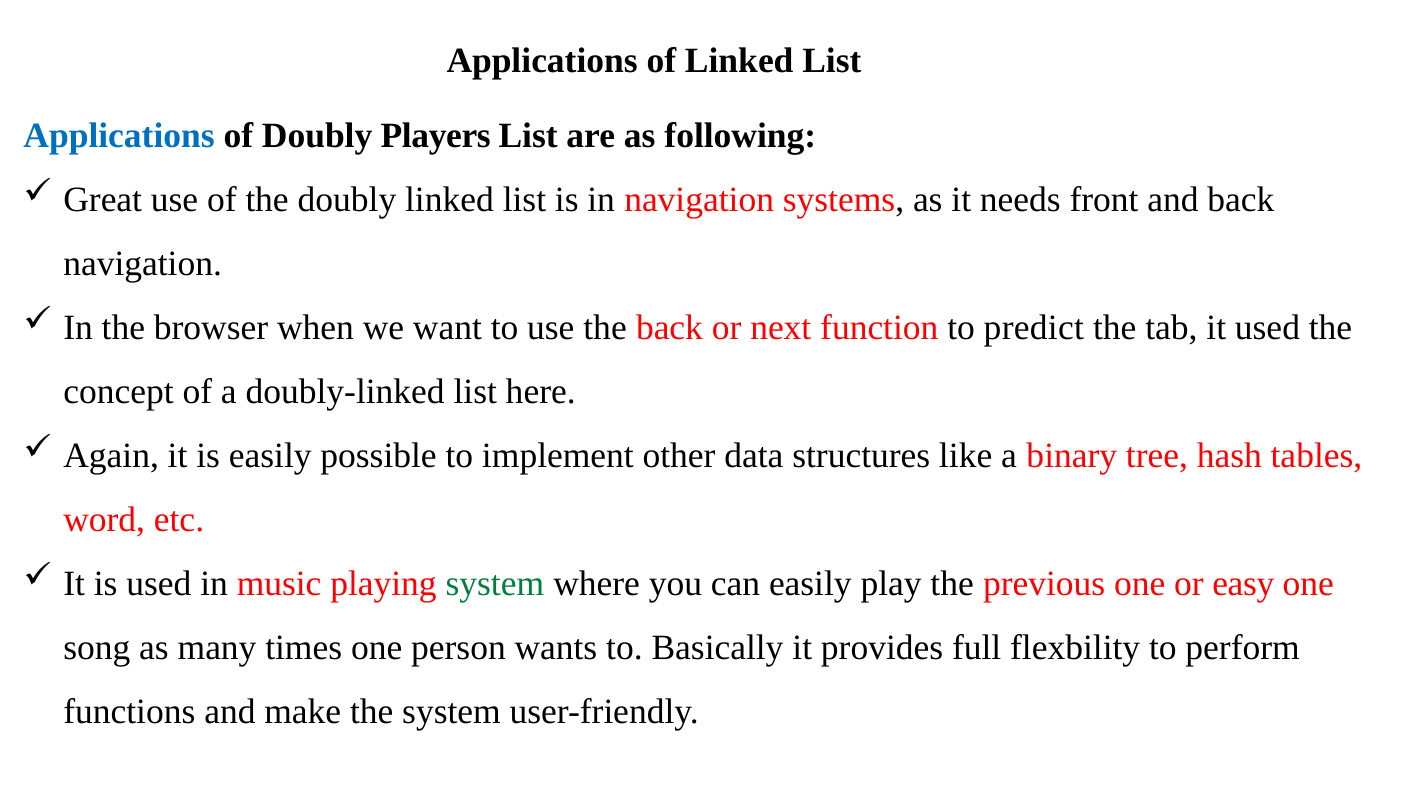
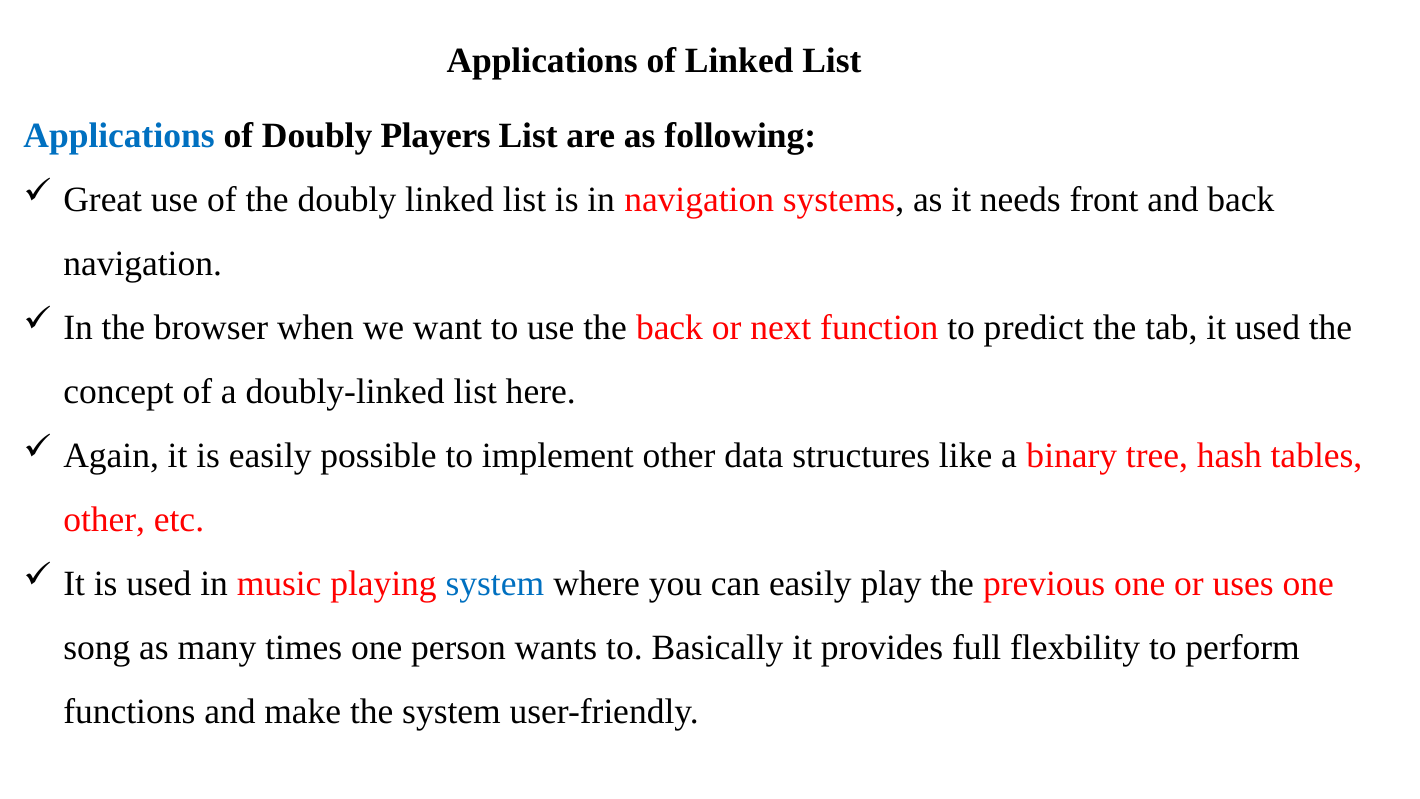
word at (104, 519): word -> other
system at (495, 583) colour: green -> blue
easy: easy -> uses
